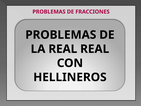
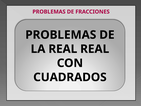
HELLINEROS: HELLINEROS -> CUADRADOS
